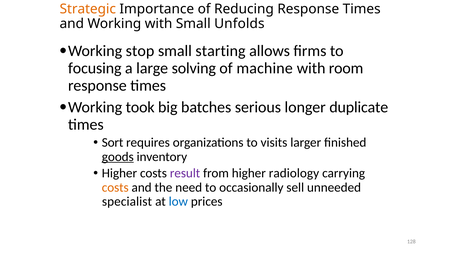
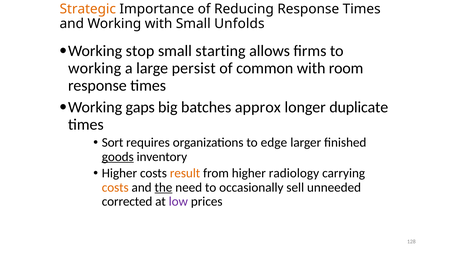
focusing at (95, 68): focusing -> working
solving: solving -> persist
machine: machine -> common
took: took -> gaps
serious: serious -> approx
visits: visits -> edge
result colour: purple -> orange
the underline: none -> present
specialist: specialist -> corrected
low colour: blue -> purple
